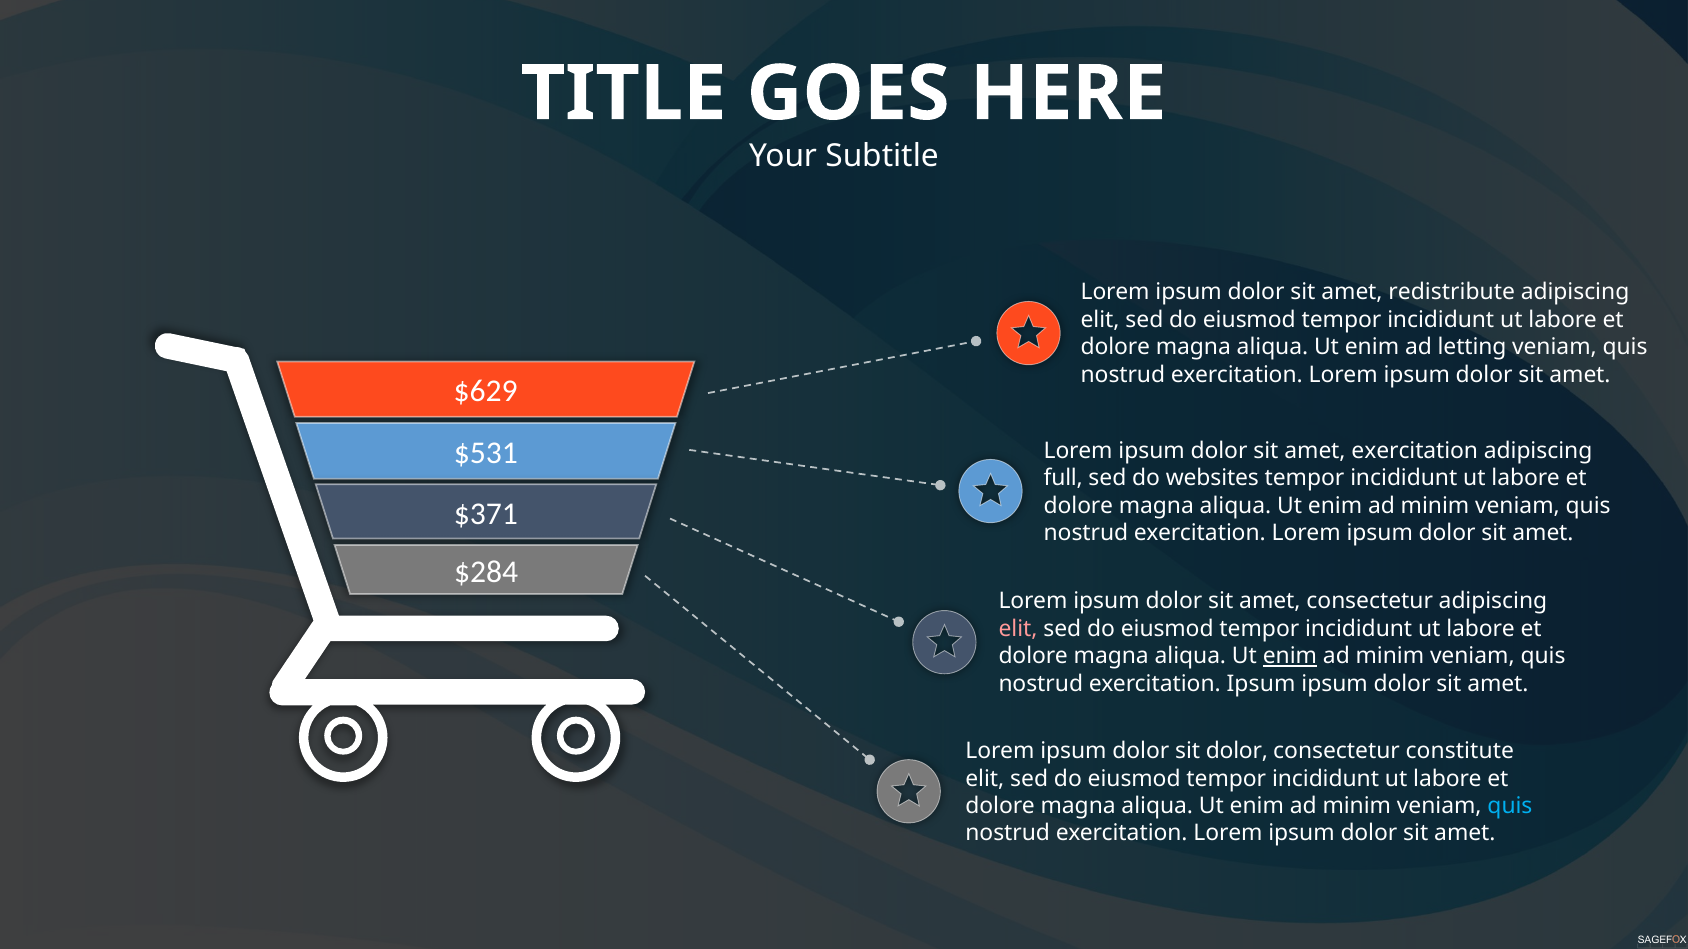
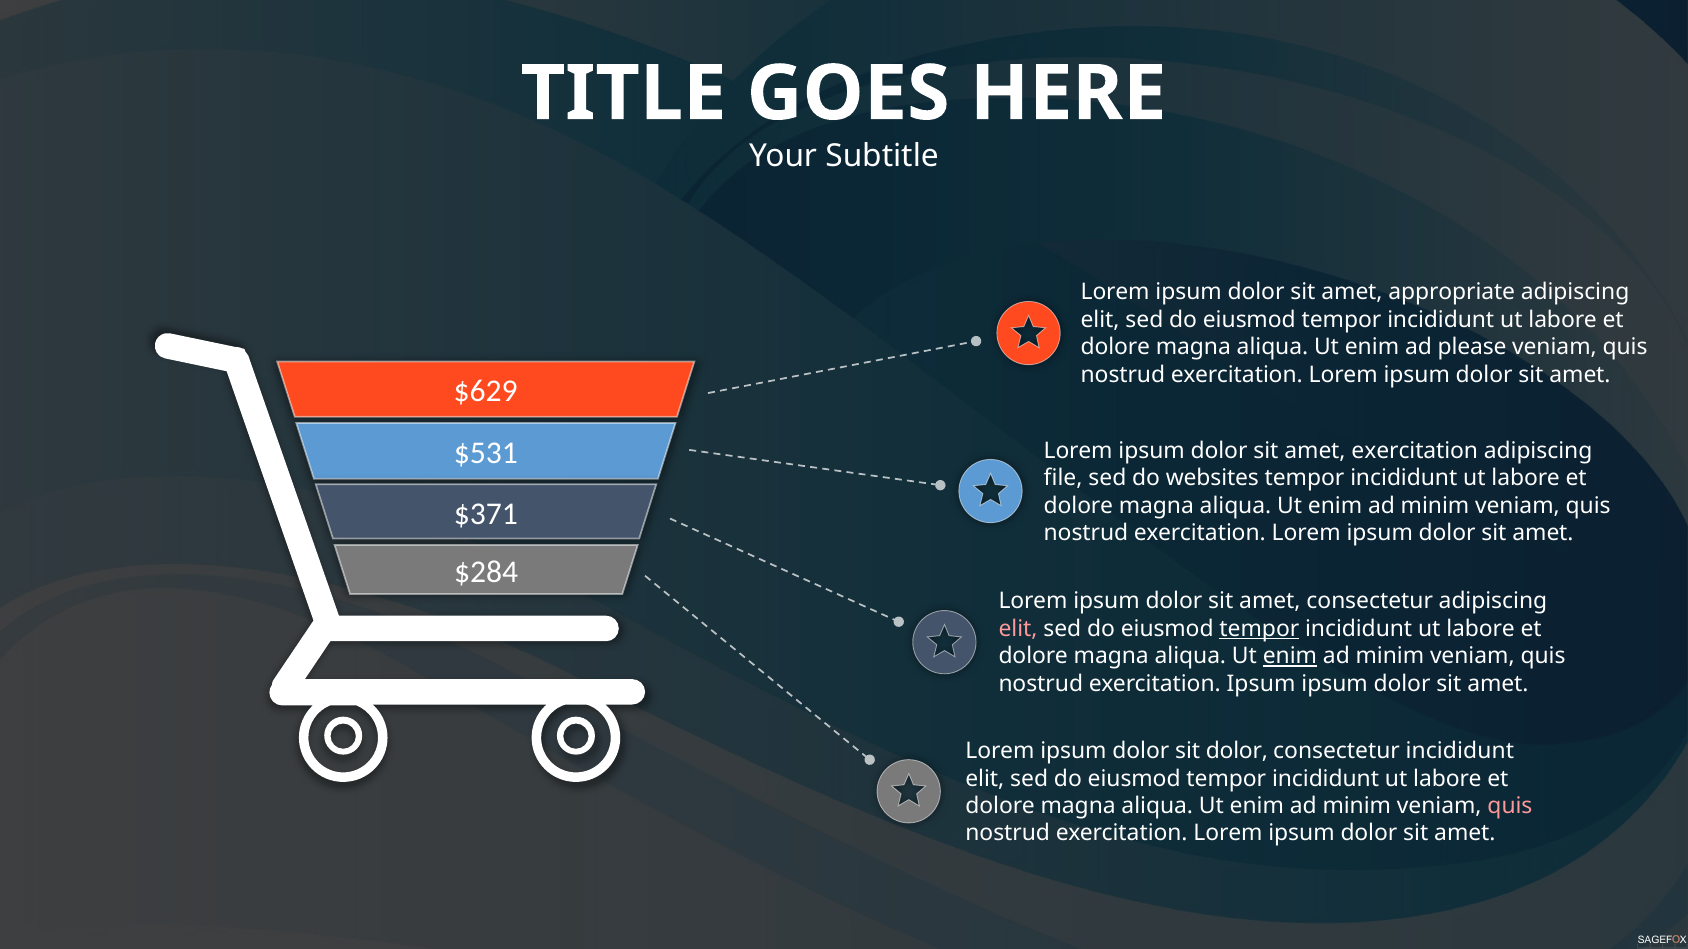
redistribute: redistribute -> appropriate
letting: letting -> please
full: full -> file
tempor at (1259, 629) underline: none -> present
consectetur constitute: constitute -> incididunt
quis at (1510, 806) colour: light blue -> pink
